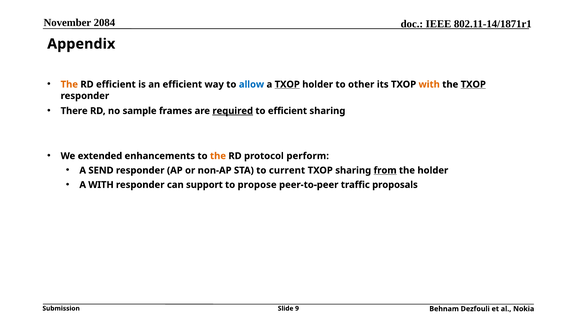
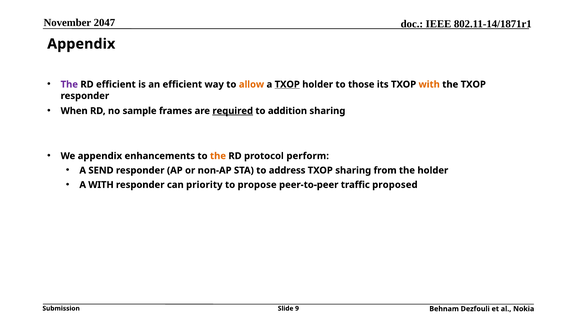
2084: 2084 -> 2047
The at (69, 84) colour: orange -> purple
allow colour: blue -> orange
other: other -> those
TXOP at (473, 84) underline: present -> none
There: There -> When
to efficient: efficient -> addition
We extended: extended -> appendix
current: current -> address
from underline: present -> none
support: support -> priority
proposals: proposals -> proposed
